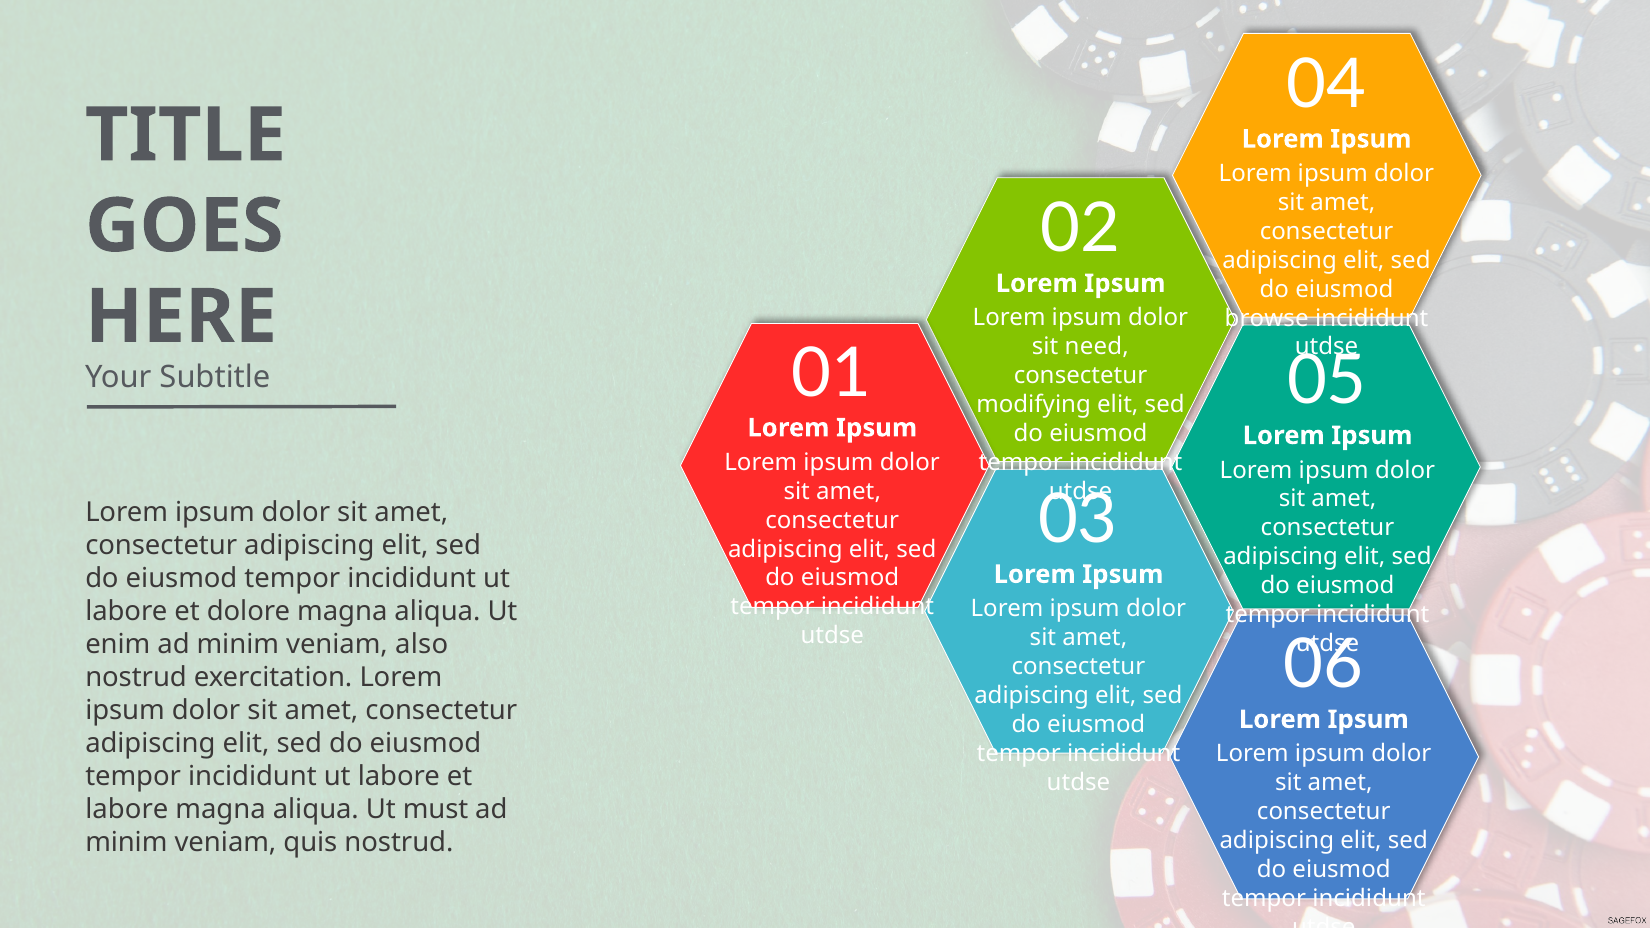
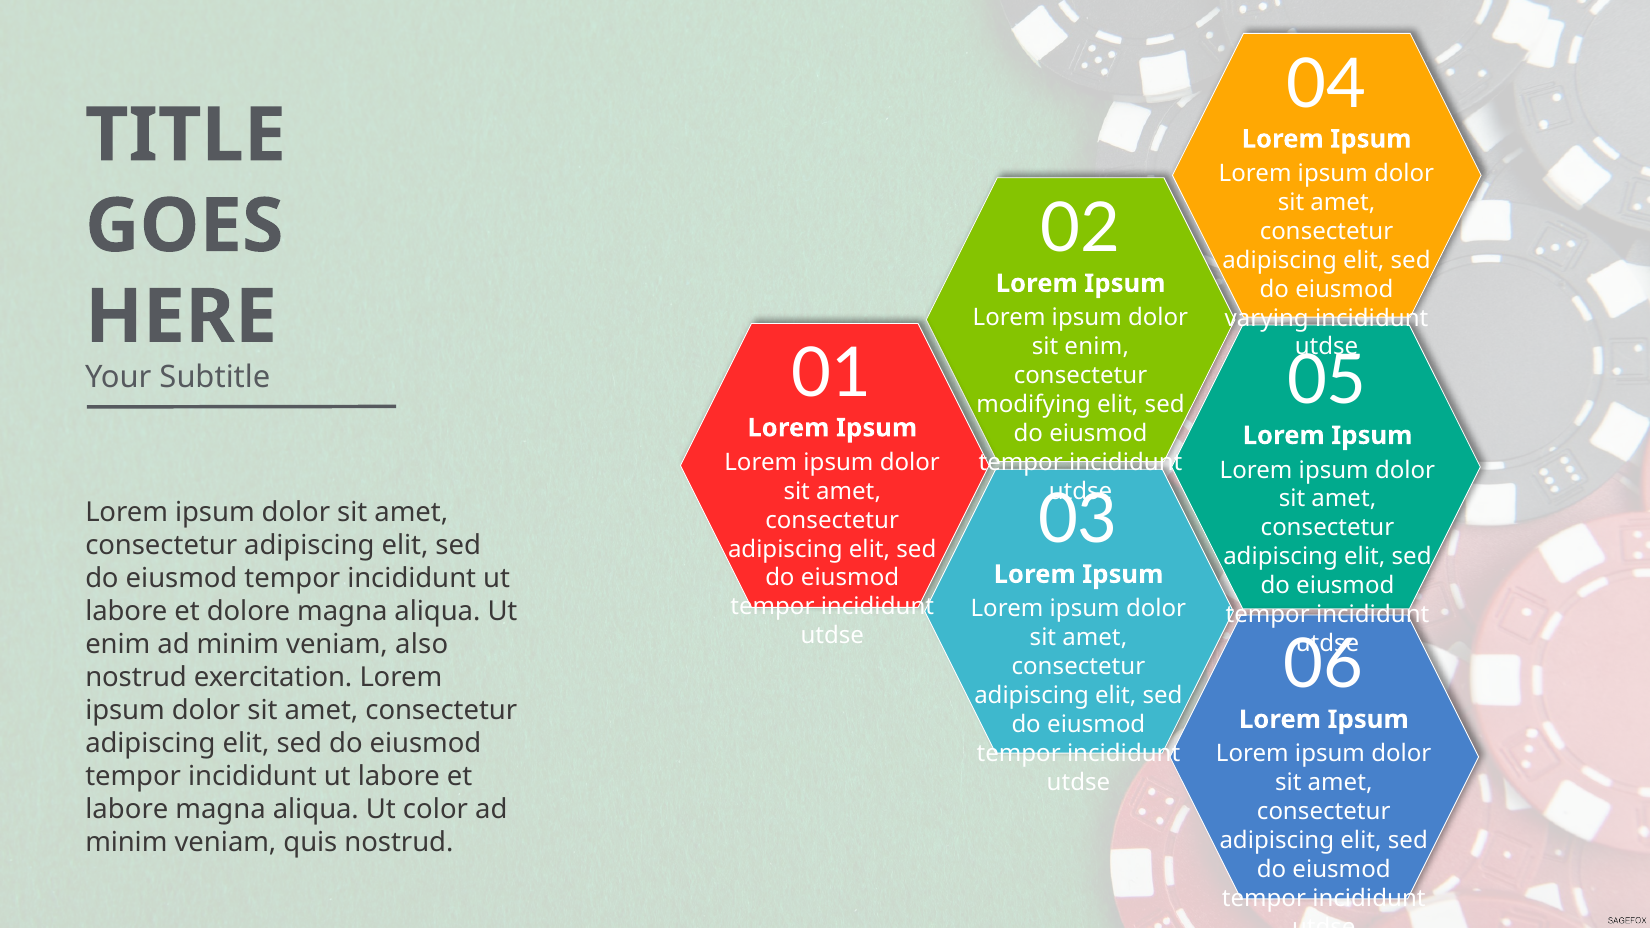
browse: browse -> varying
sit need: need -> enim
must: must -> color
